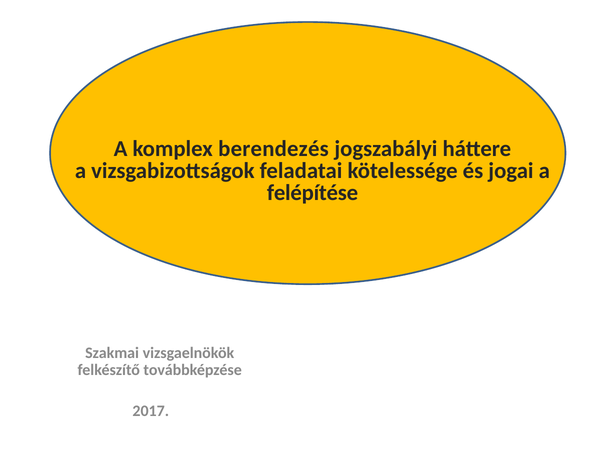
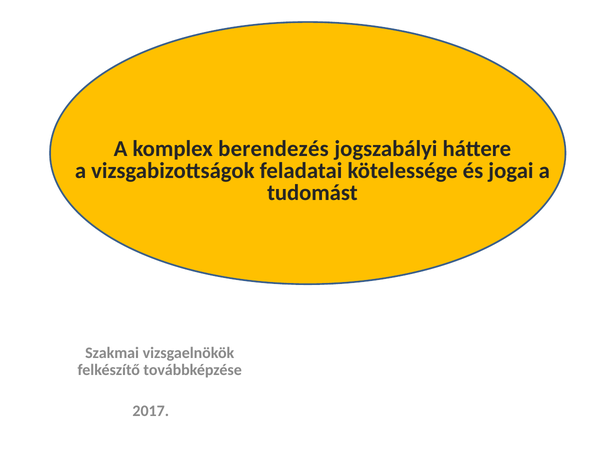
felépítése: felépítése -> tudomást
